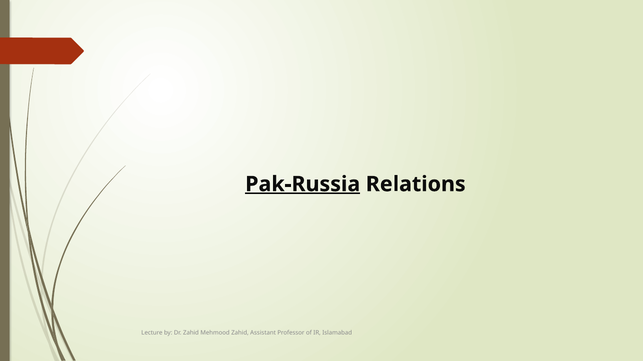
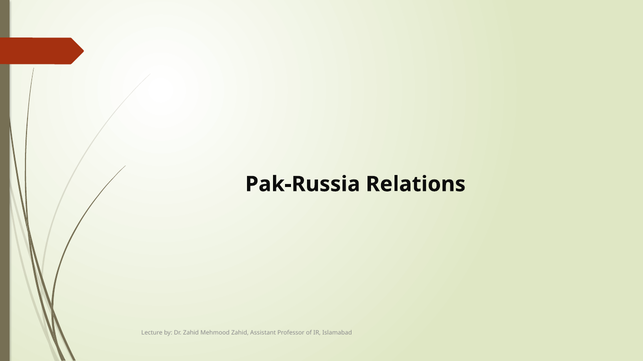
Pak-Russia underline: present -> none
